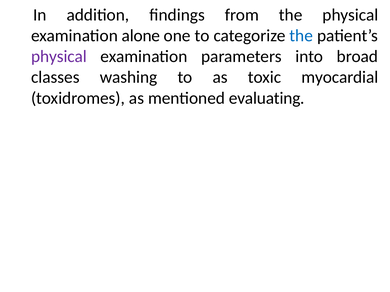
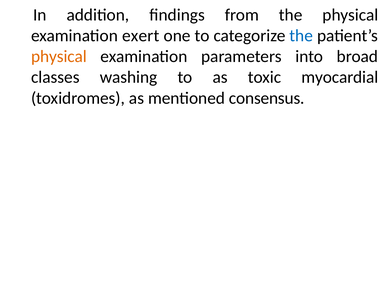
alone: alone -> exert
physical at (59, 57) colour: purple -> orange
evaluating: evaluating -> consensus
